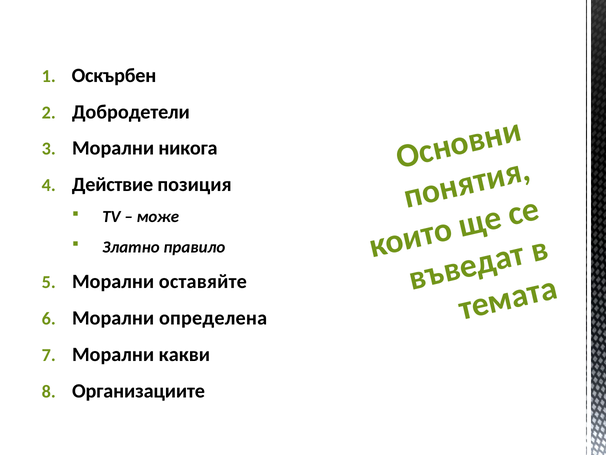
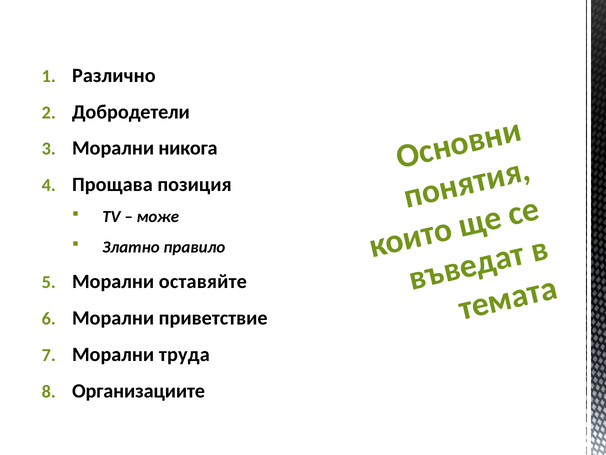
Оскърбен: Оскърбен -> Различно
Действие: Действие -> Прощава
определена: определена -> приветствие
какви: какви -> труда
